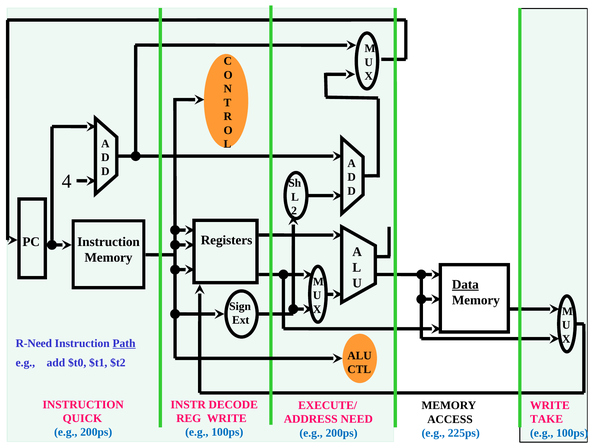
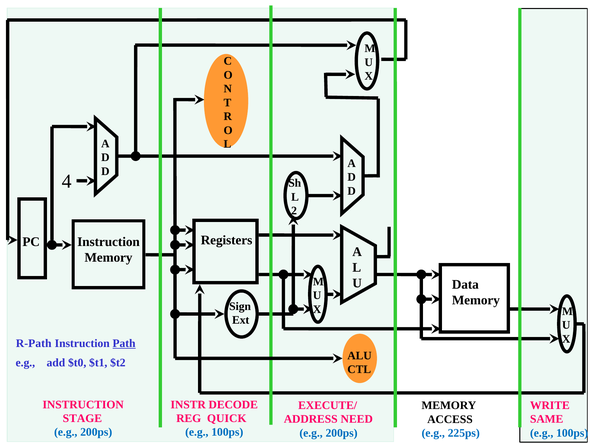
Data underline: present -> none
R-Need: R-Need -> R-Path
QUICK: QUICK -> STAGE
REG WRITE: WRITE -> QUICK
TAKE: TAKE -> SAME
